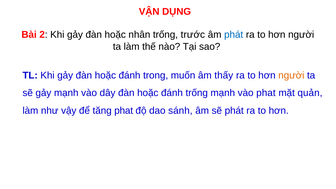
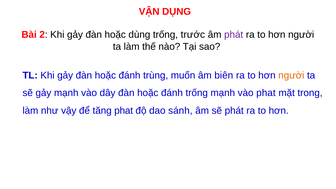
nhân: nhân -> dùng
phát at (234, 35) colour: blue -> purple
trong: trong -> trùng
thấy: thấy -> biên
quản: quản -> trong
